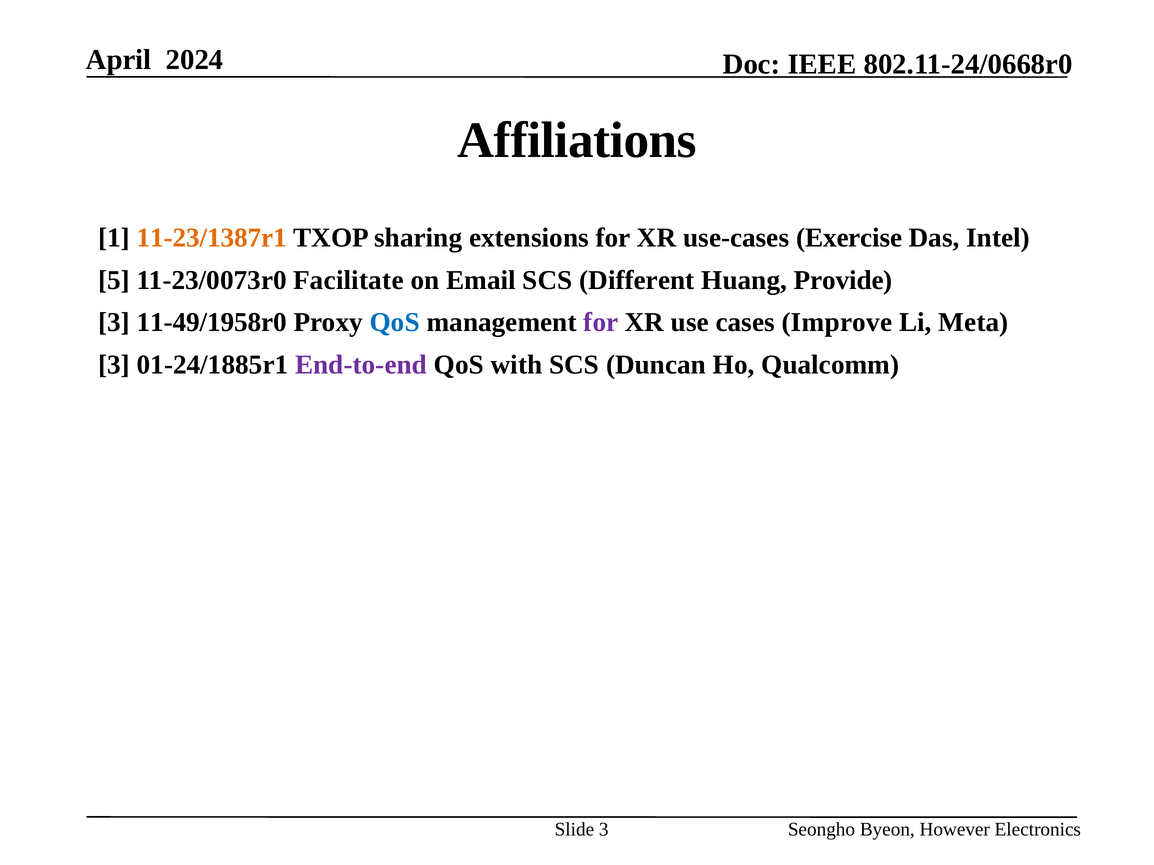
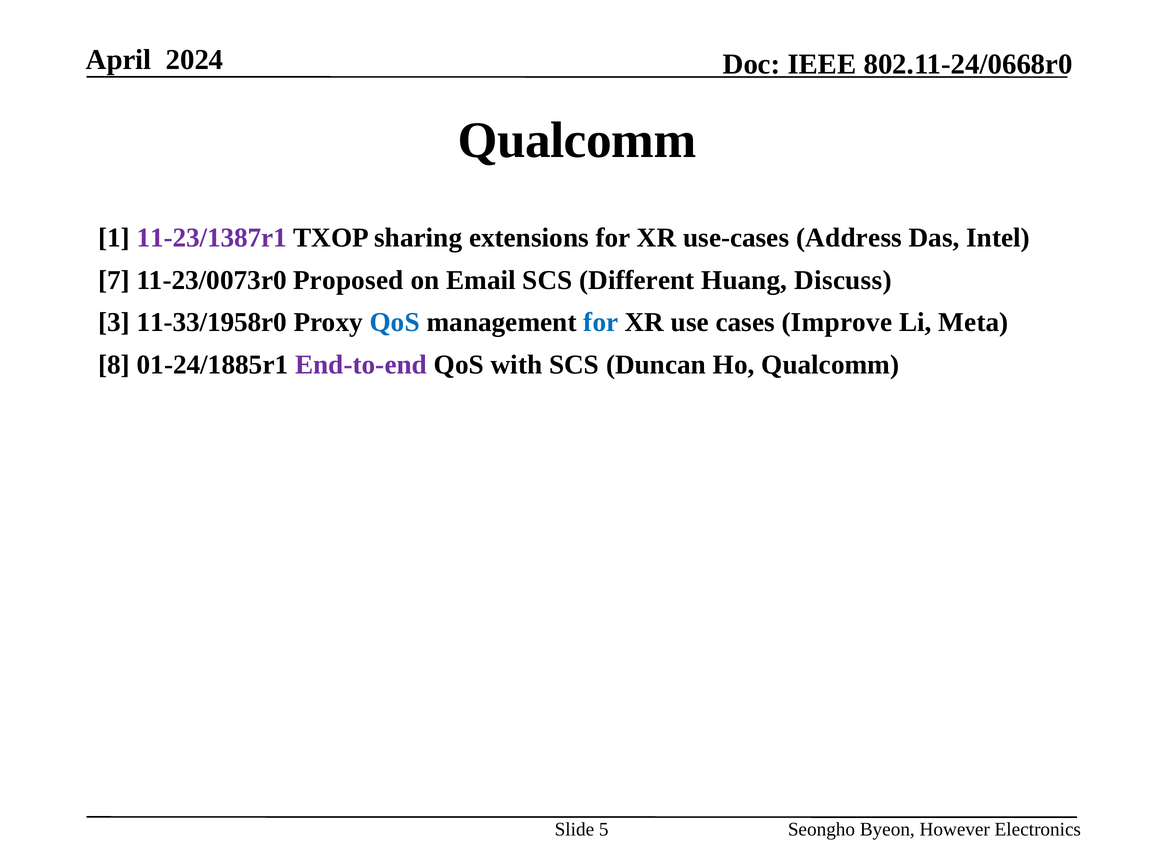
Affiliations at (577, 140): Affiliations -> Qualcomm
11-23/1387r1 colour: orange -> purple
Exercise: Exercise -> Address
5: 5 -> 7
Facilitate: Facilitate -> Proposed
Provide: Provide -> Discuss
11-49/1958r0: 11-49/1958r0 -> 11-33/1958r0
for at (601, 323) colour: purple -> blue
3 at (114, 365): 3 -> 8
Slide 3: 3 -> 5
